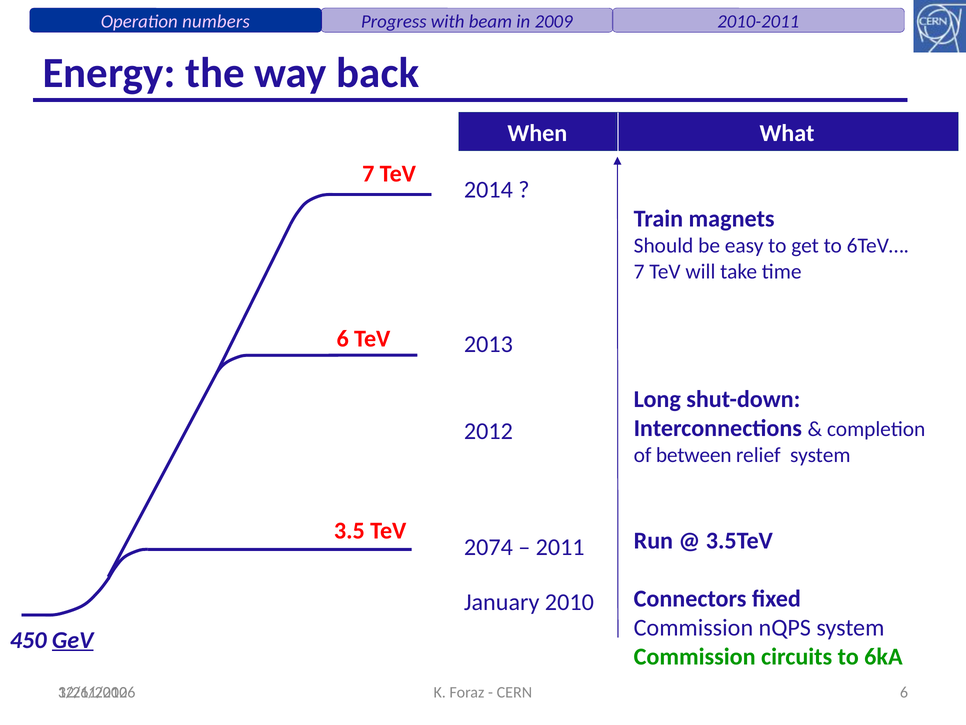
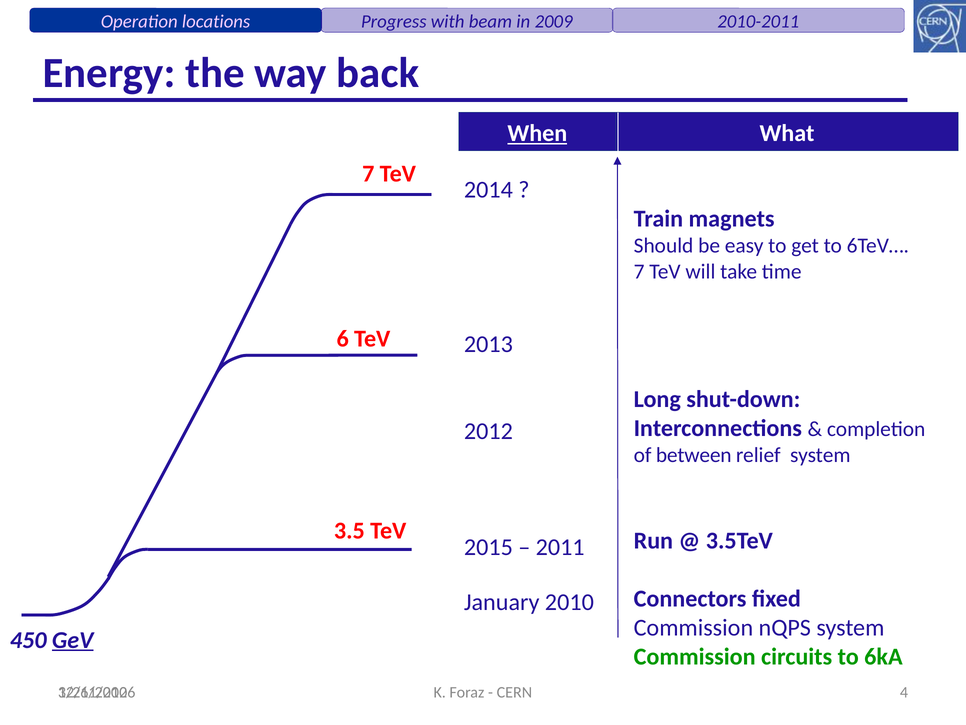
numbers: numbers -> locations
When underline: none -> present
2074: 2074 -> 2015
CERN 6: 6 -> 4
